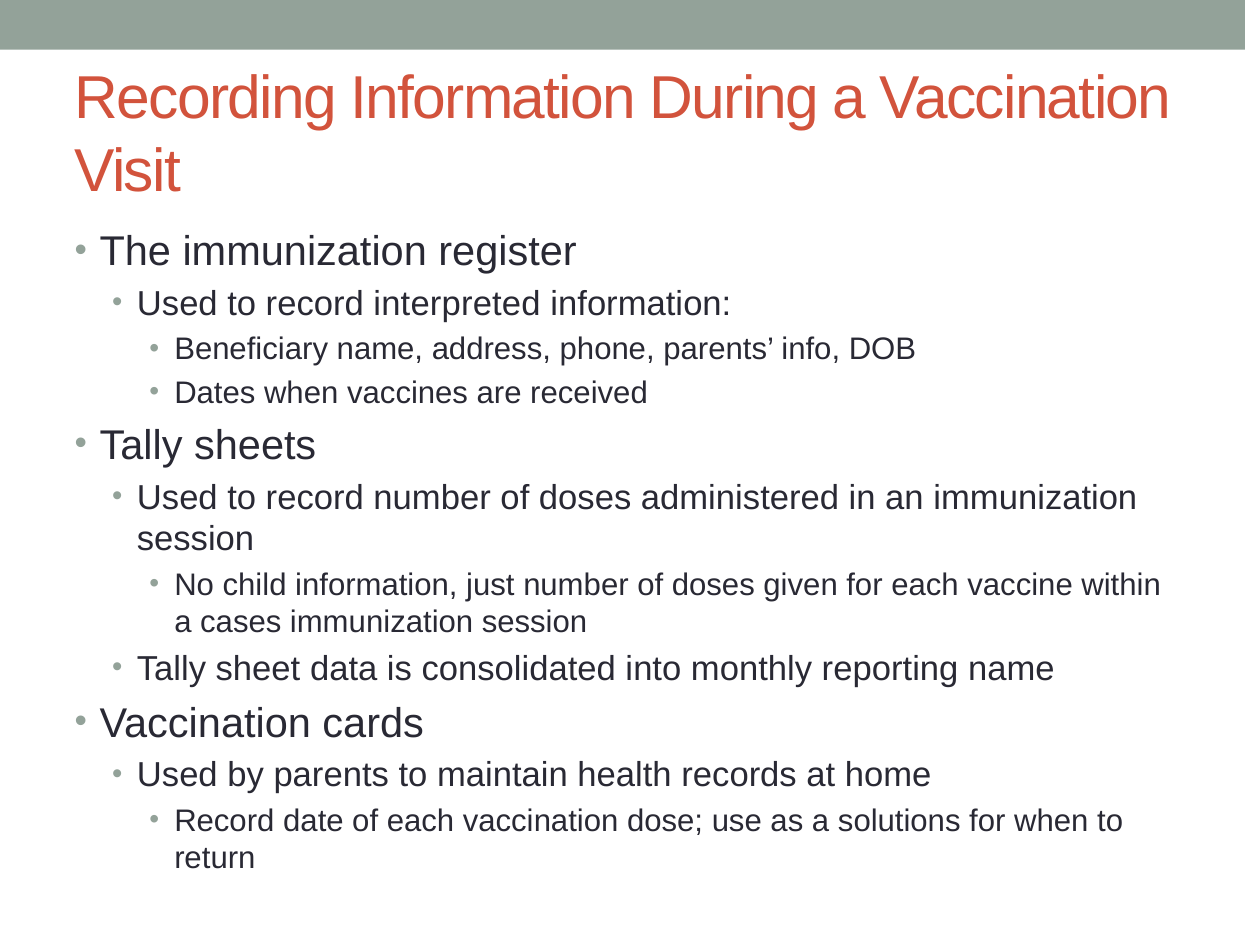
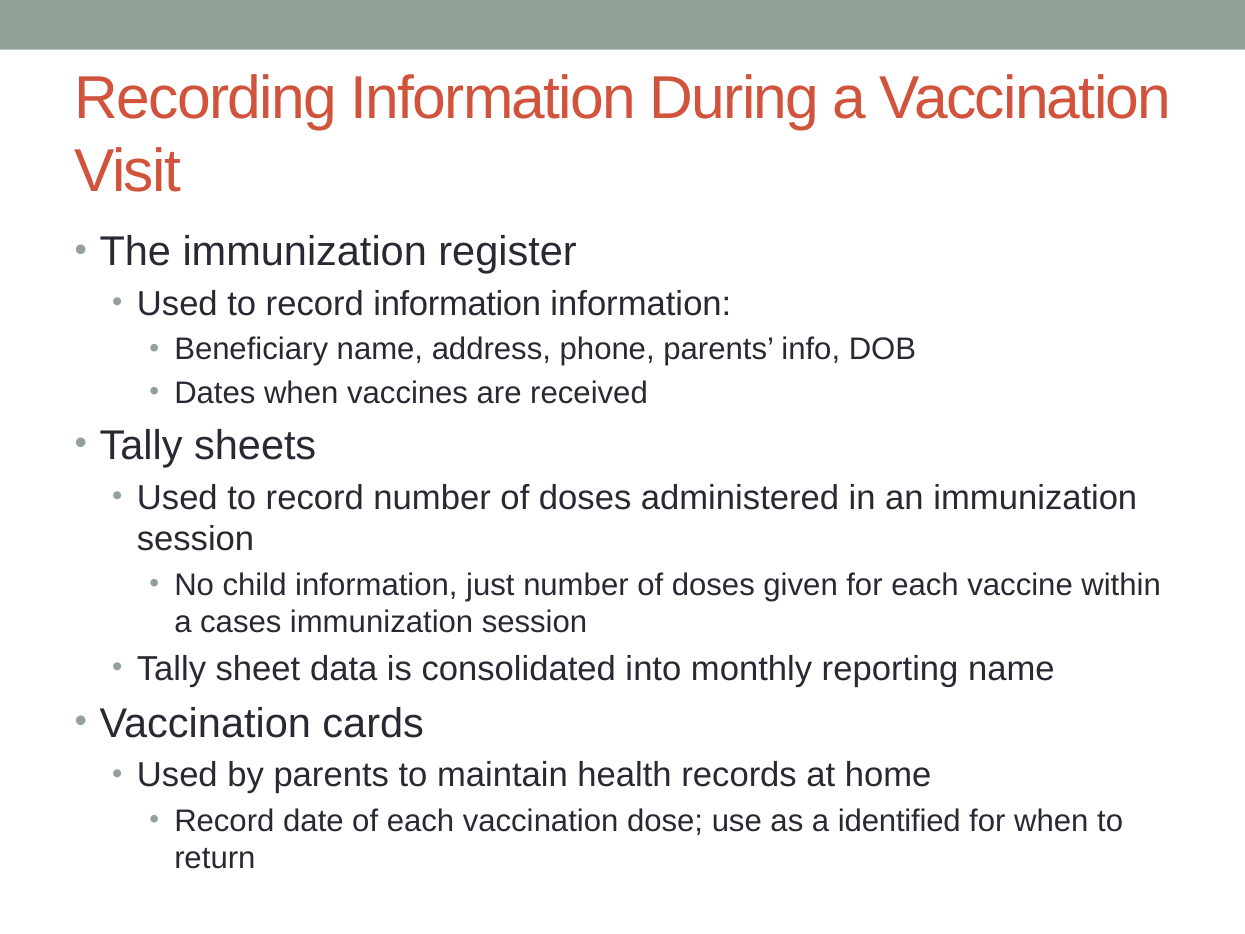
record interpreted: interpreted -> information
solutions: solutions -> identified
